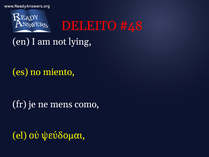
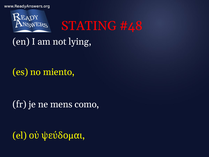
DELEITO: DELEITO -> STATING
